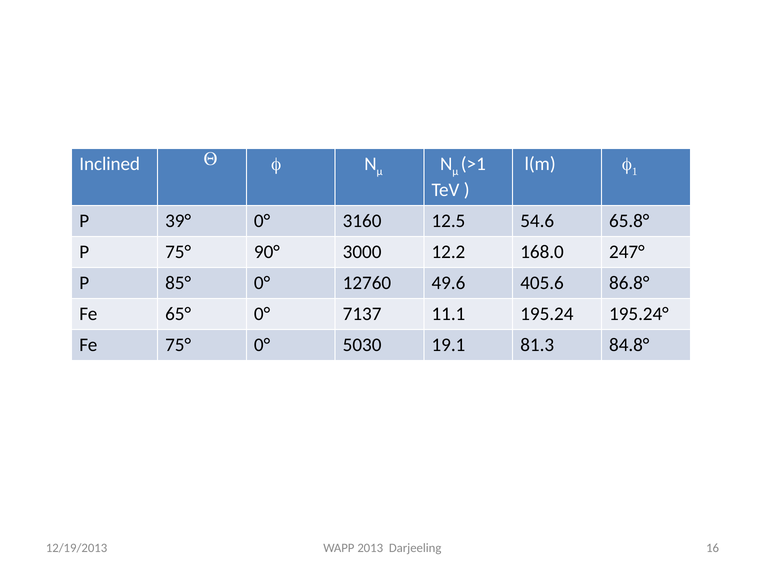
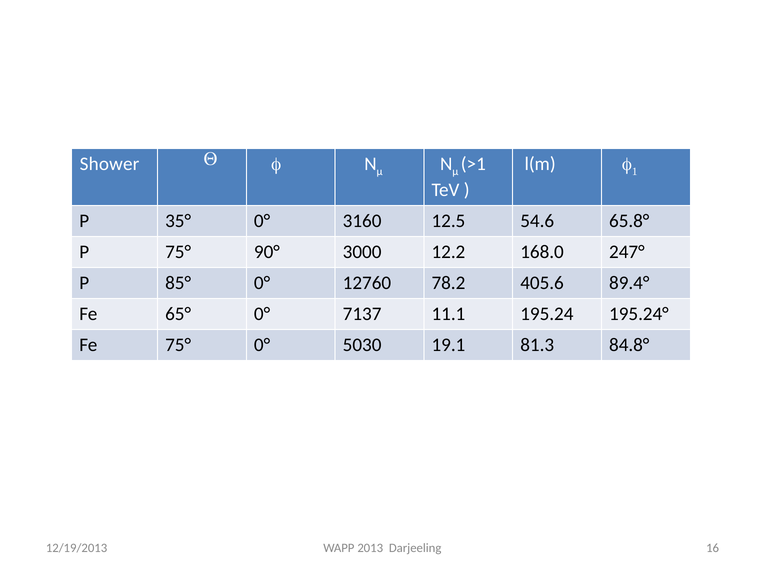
Inclined: Inclined -> Shower
39°: 39° -> 35°
49.6: 49.6 -> 78.2
86.8°: 86.8° -> 89.4°
